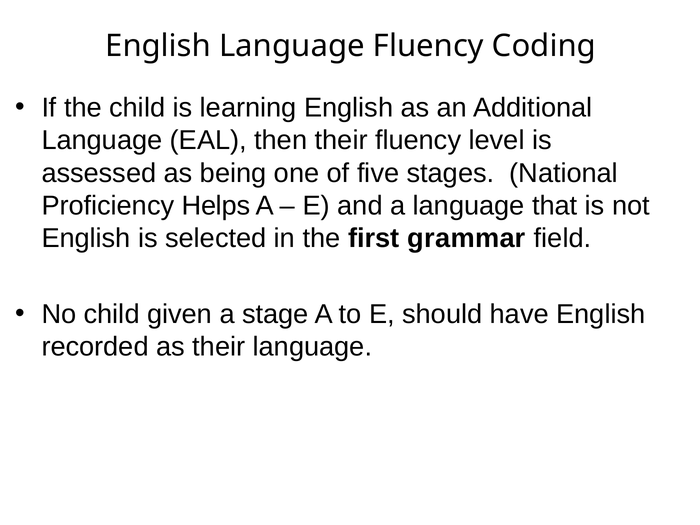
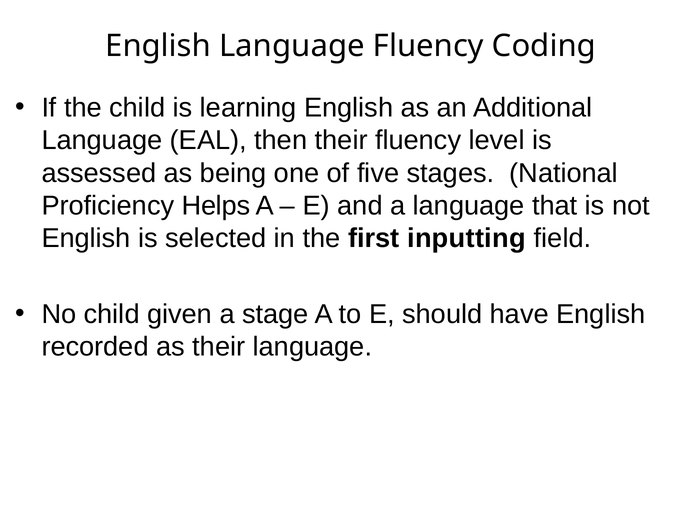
grammar: grammar -> inputting
